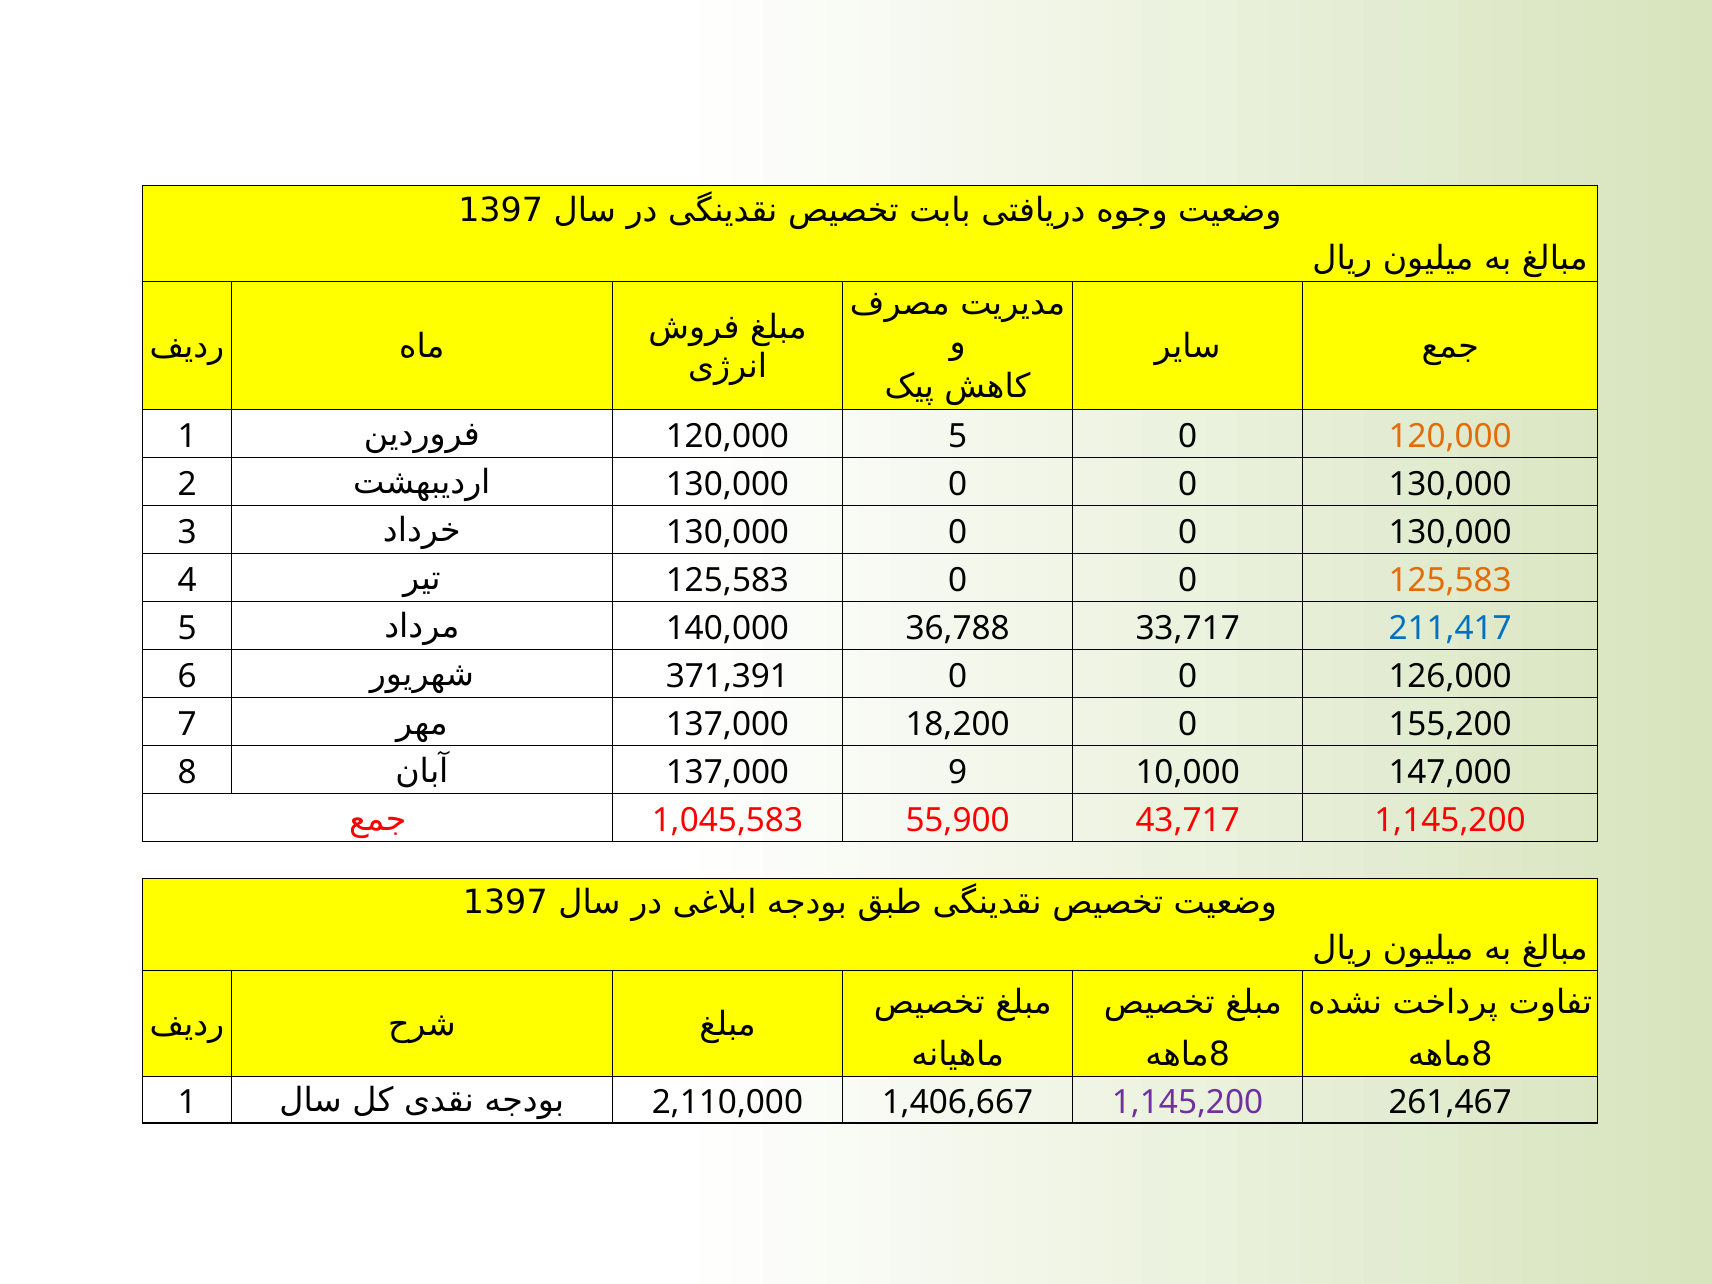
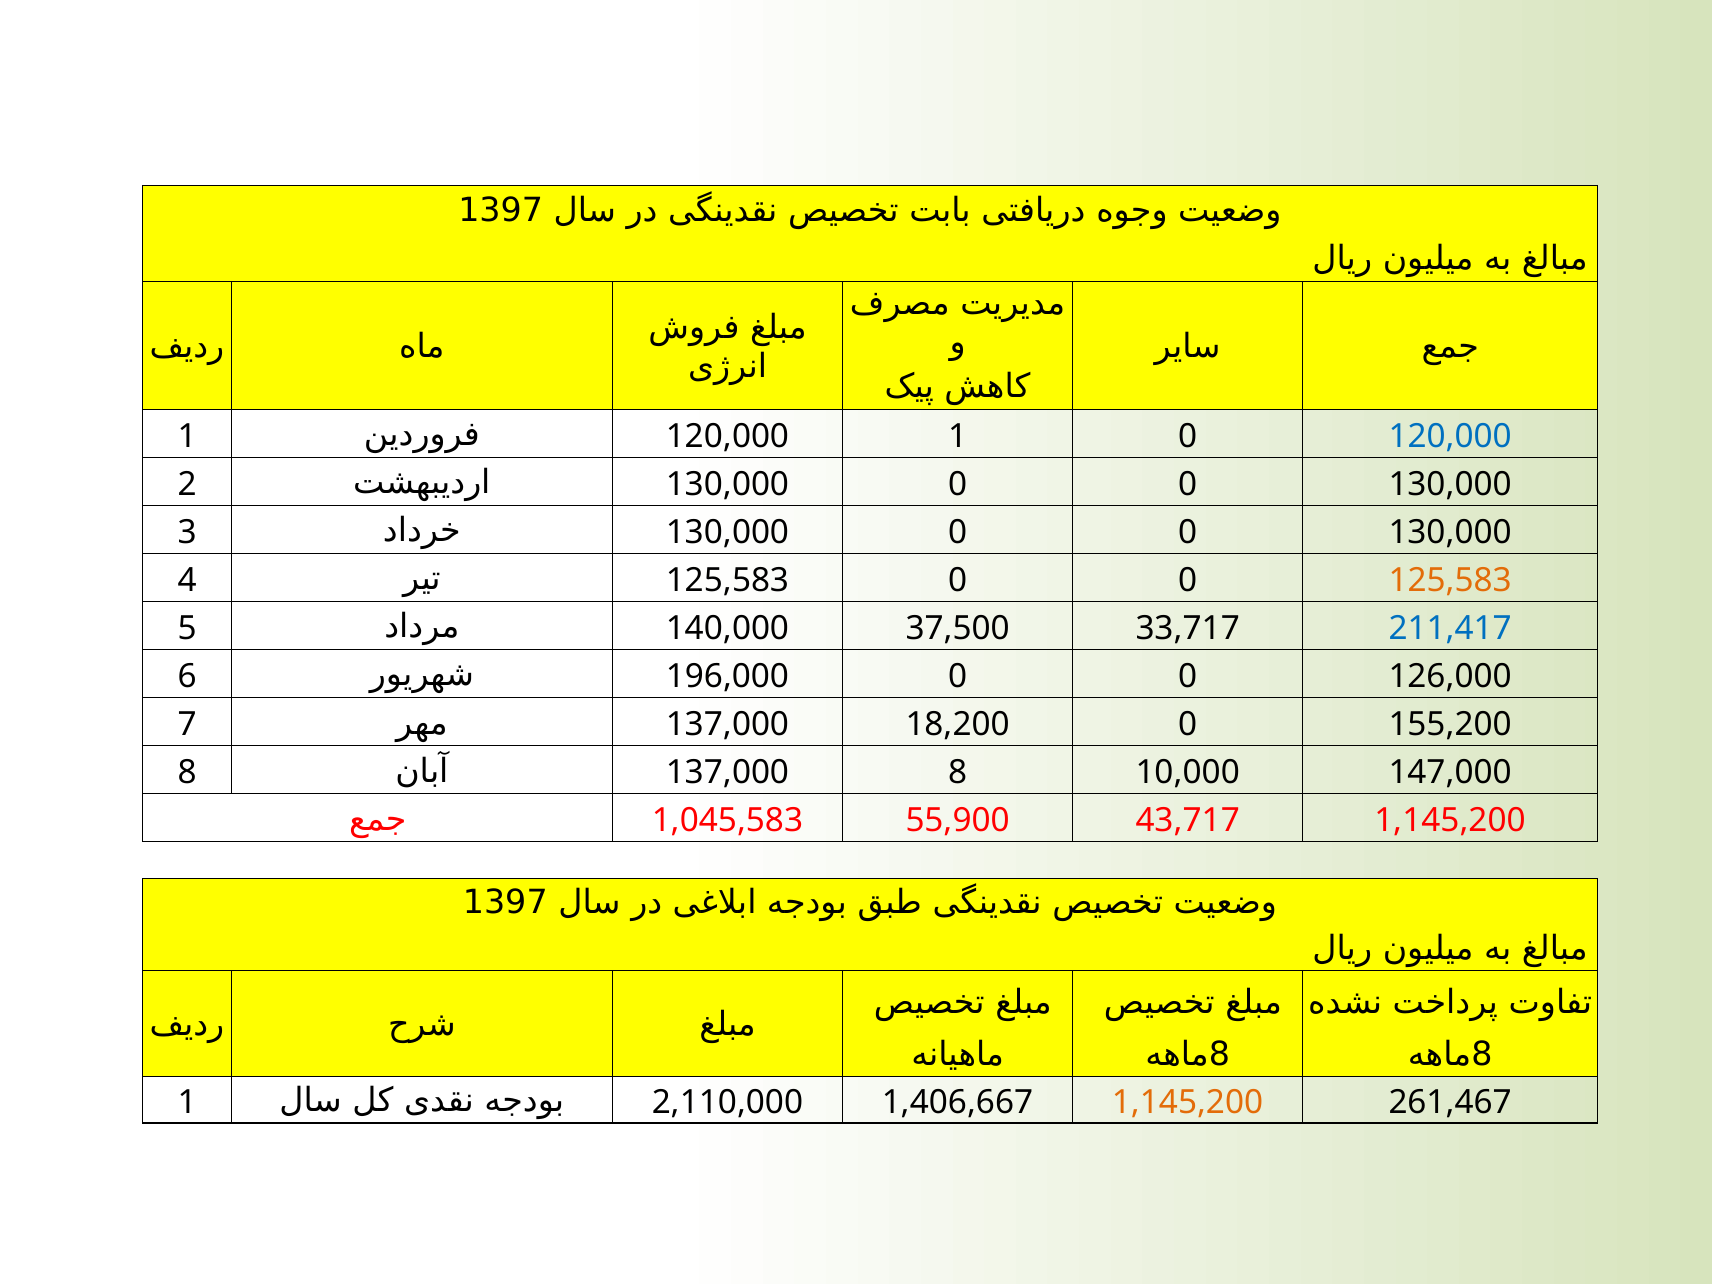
120,000 5: 5 -> 1
120,000 at (1450, 436) colour: orange -> blue
36,788: 36,788 -> 37,500
371,391: 371,391 -> 196,000
137,000 9: 9 -> 8
1,145,200 at (1188, 1102) colour: purple -> orange
